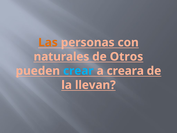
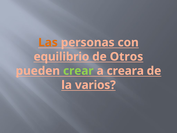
naturales: naturales -> equilibrio
crear colour: light blue -> light green
llevan: llevan -> varios
